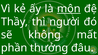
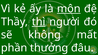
thì underline: none -> present
